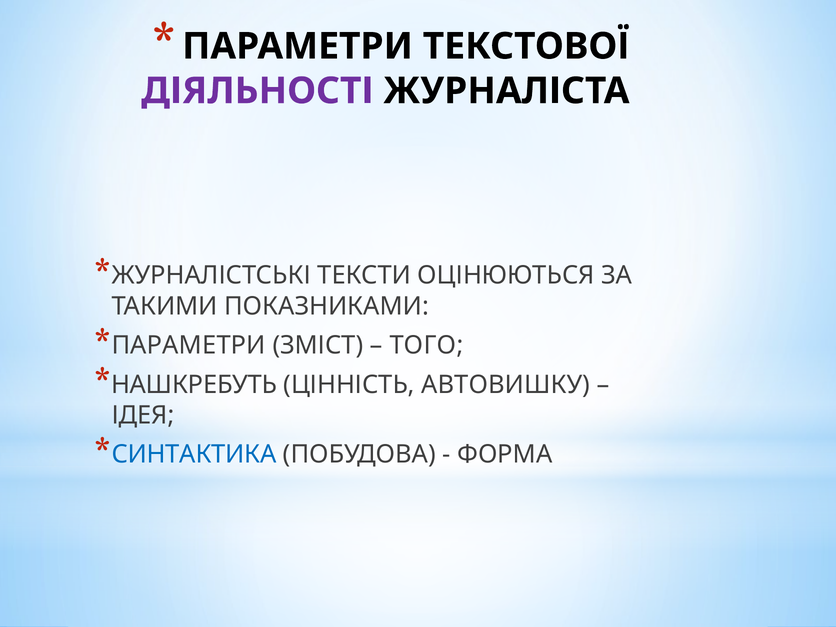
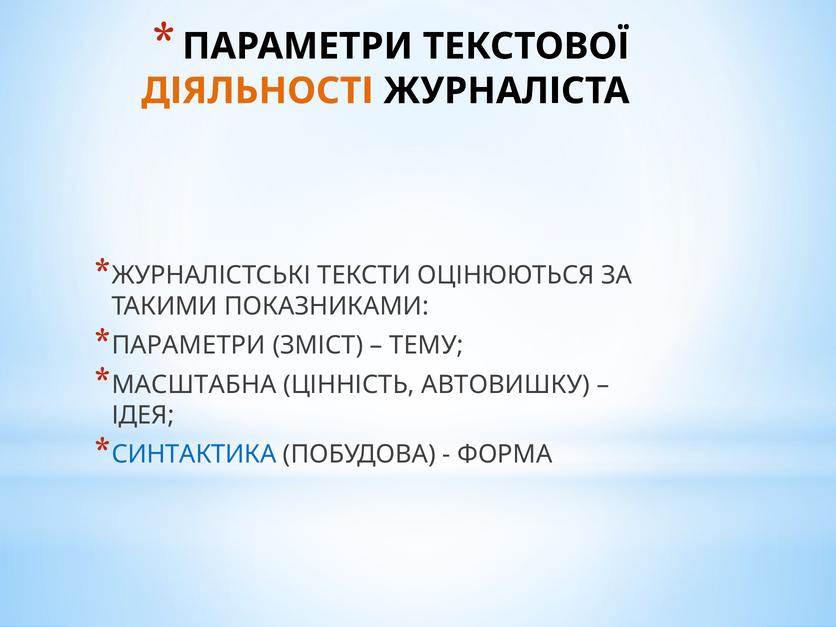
ДІЯЛЬНОСТІ colour: purple -> orange
ТОГО: ТОГО -> ТЕМУ
НАШКРЕБУТЬ: НАШКРЕБУТЬ -> МАСШТАБНА
